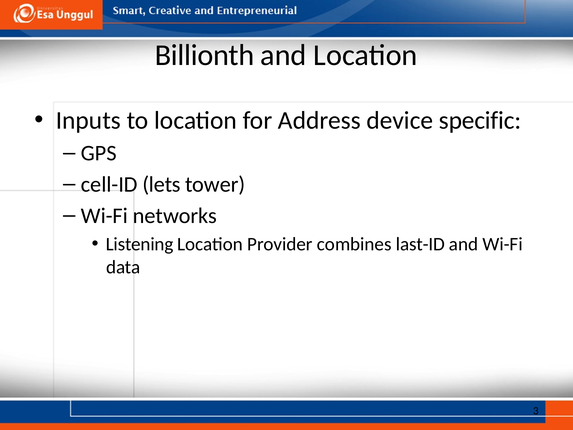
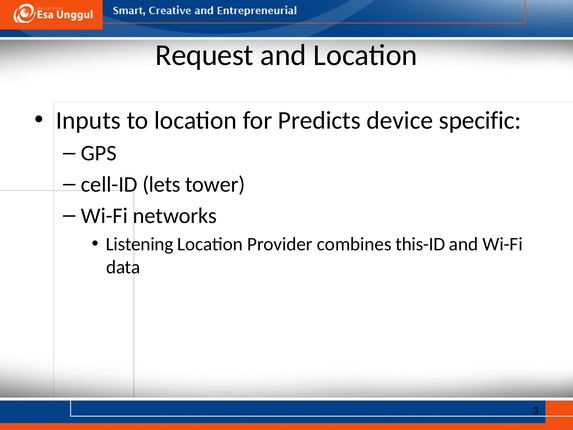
Billionth: Billionth -> Request
Address: Address -> Predicts
last-ID: last-ID -> this-ID
